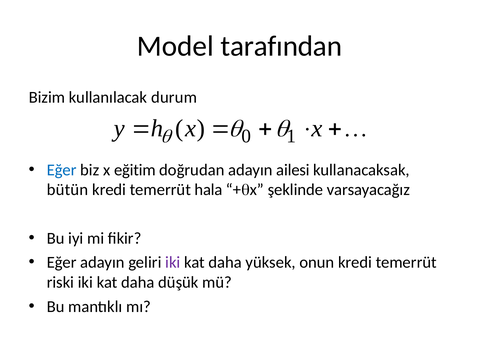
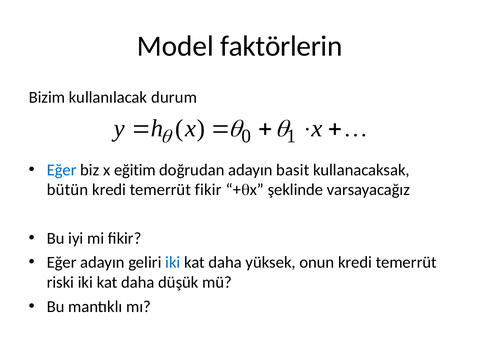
tarafından: tarafından -> faktörlerin
ailesi: ailesi -> basit
temerrüt hala: hala -> fikir
iki at (173, 263) colour: purple -> blue
